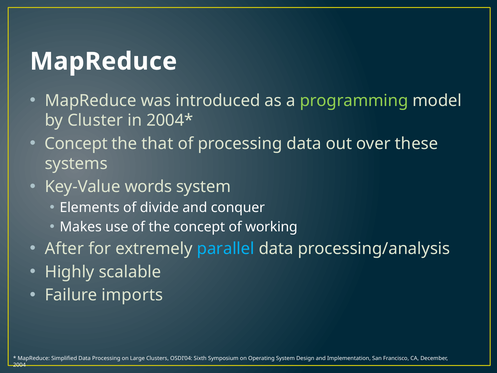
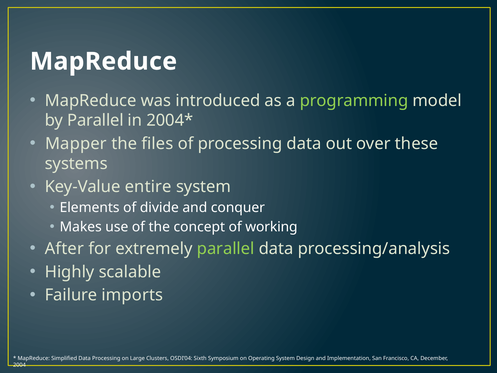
by Cluster: Cluster -> Parallel
Concept at (76, 144): Concept -> Mapper
that: that -> files
words: words -> entire
parallel at (226, 249) colour: light blue -> light green
